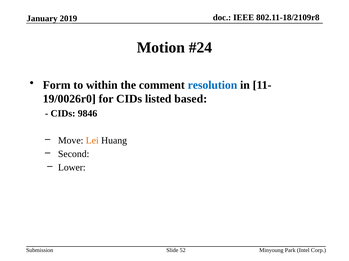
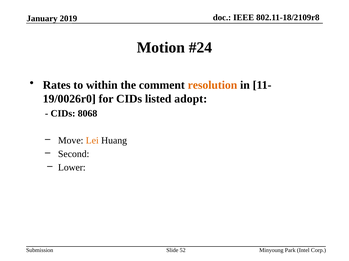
Form: Form -> Rates
resolution colour: blue -> orange
based: based -> adopt
9846: 9846 -> 8068
